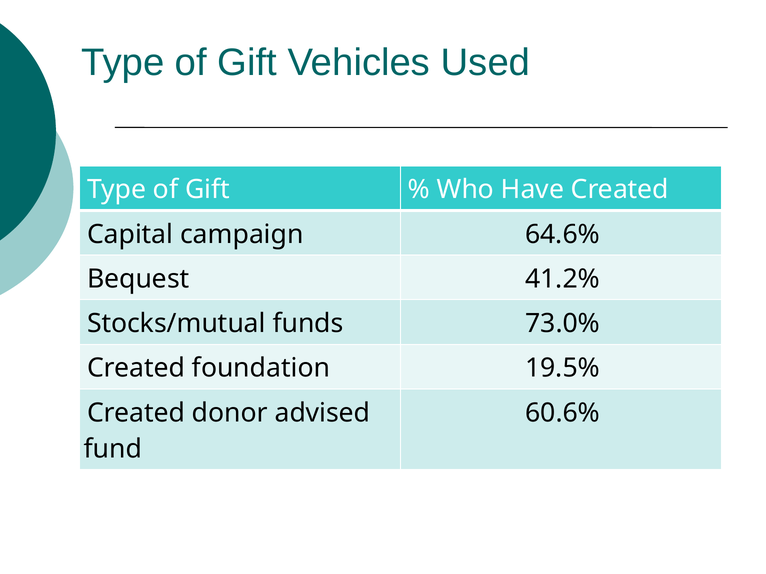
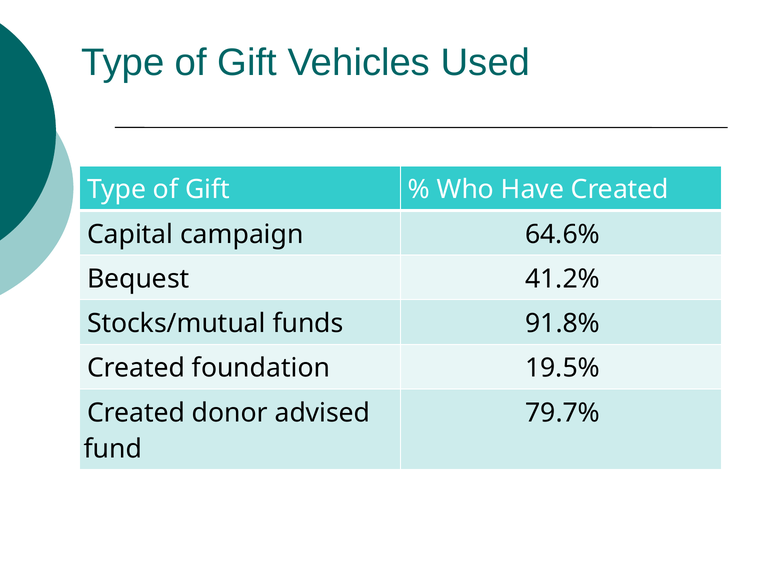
73.0%: 73.0% -> 91.8%
60.6%: 60.6% -> 79.7%
